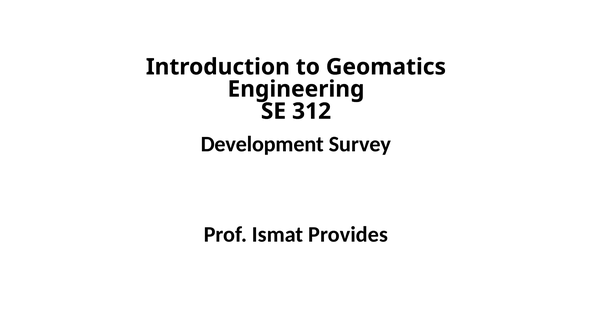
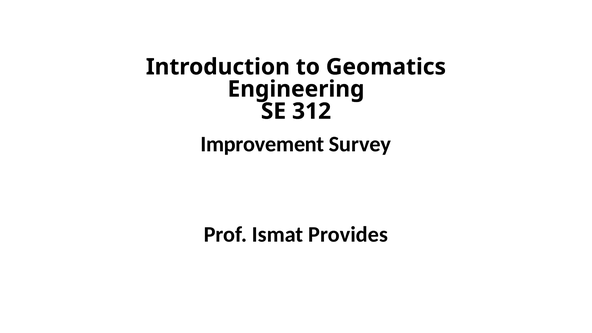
Development: Development -> Improvement
